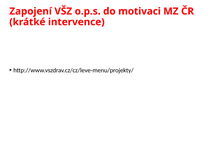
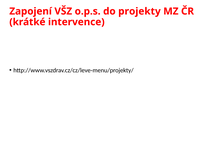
motivaci: motivaci -> projekty
